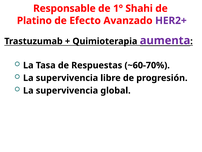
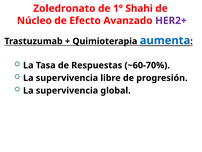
Responsable: Responsable -> Zoledronato
Platino: Platino -> Núcleo
aumenta colour: purple -> blue
